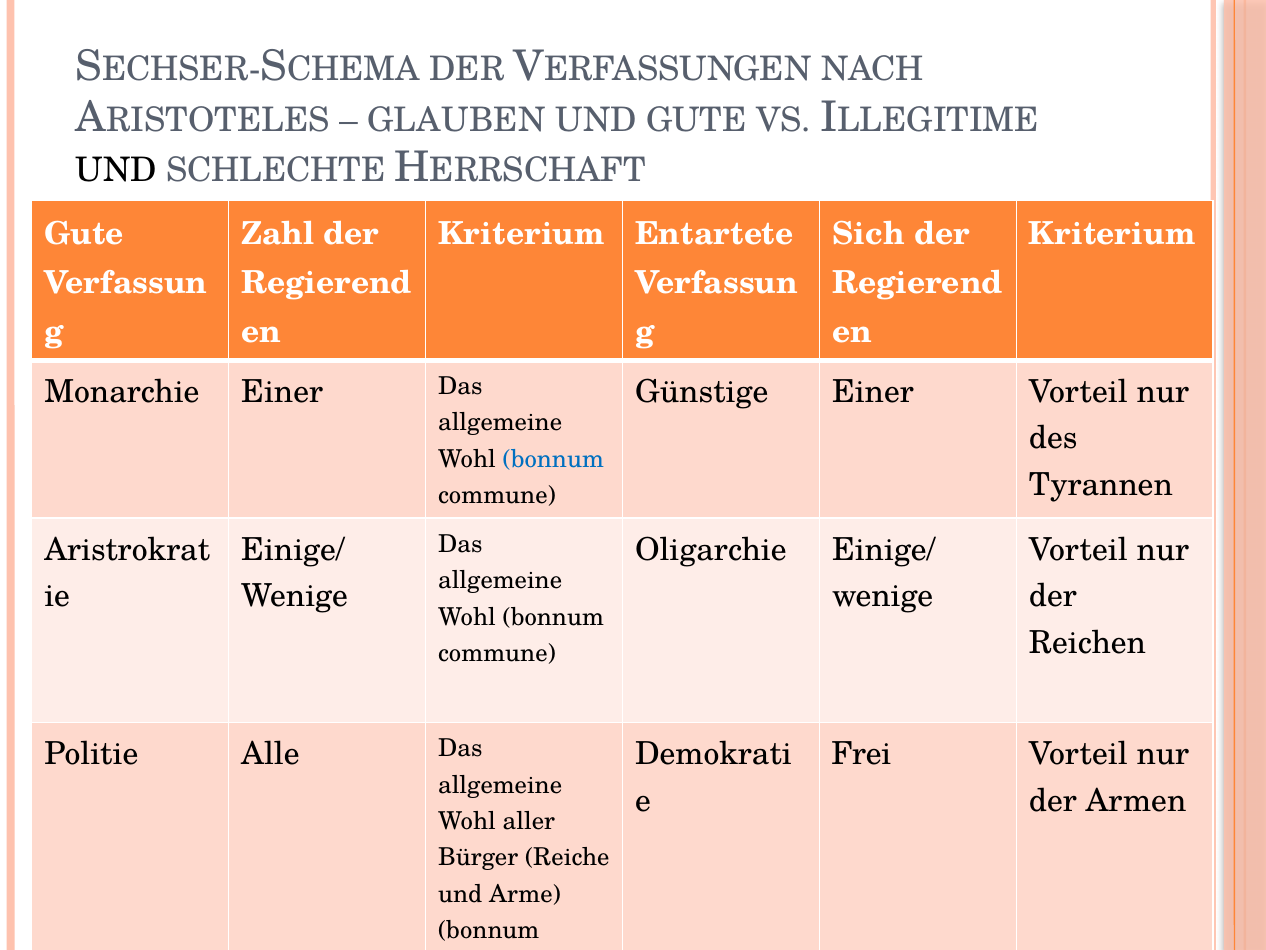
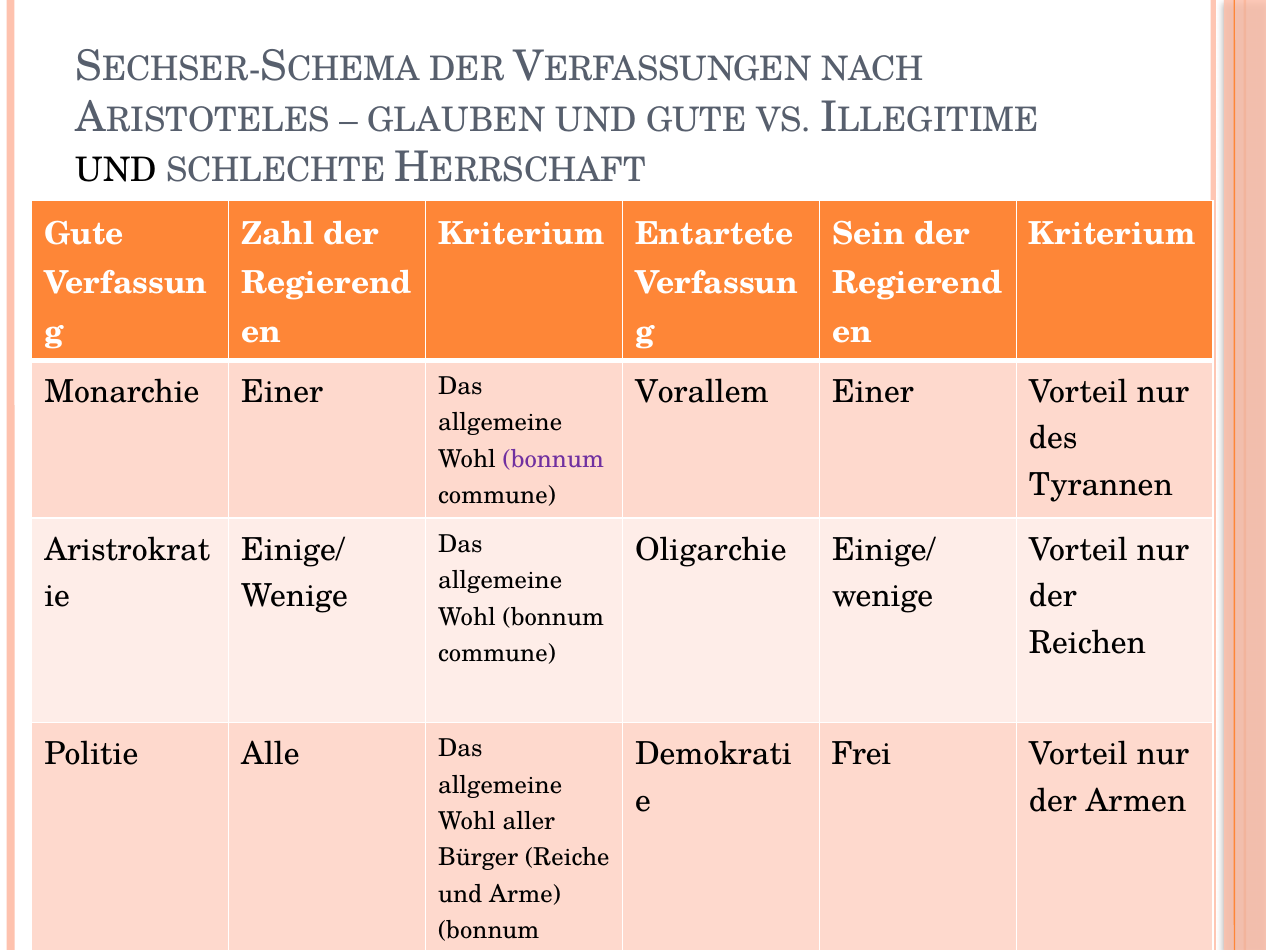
Sich: Sich -> Sein
Günstige: Günstige -> Vorallem
bonnum at (553, 459) colour: blue -> purple
